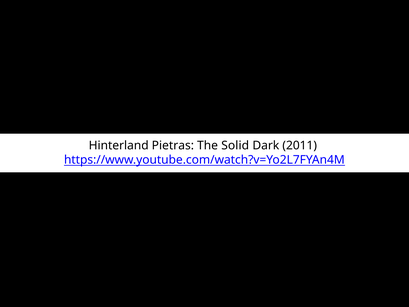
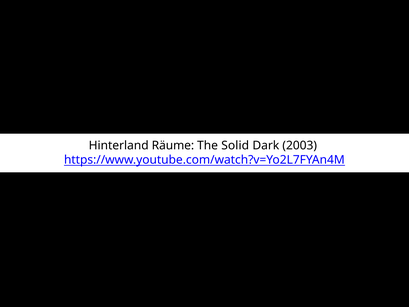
Pietras: Pietras -> Räume
2011: 2011 -> 2003
